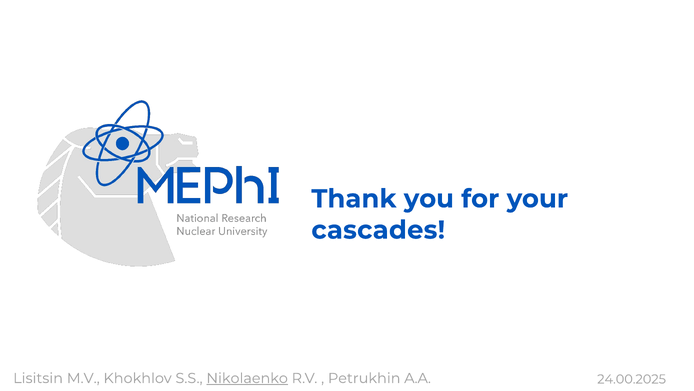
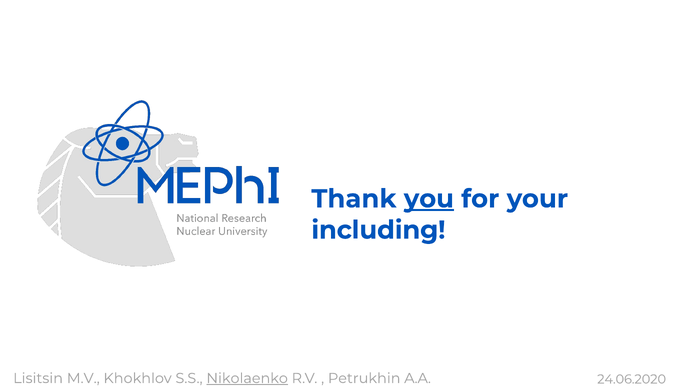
you underline: none -> present
cascades: cascades -> including
24.00.2025: 24.00.2025 -> 24.06.2020
